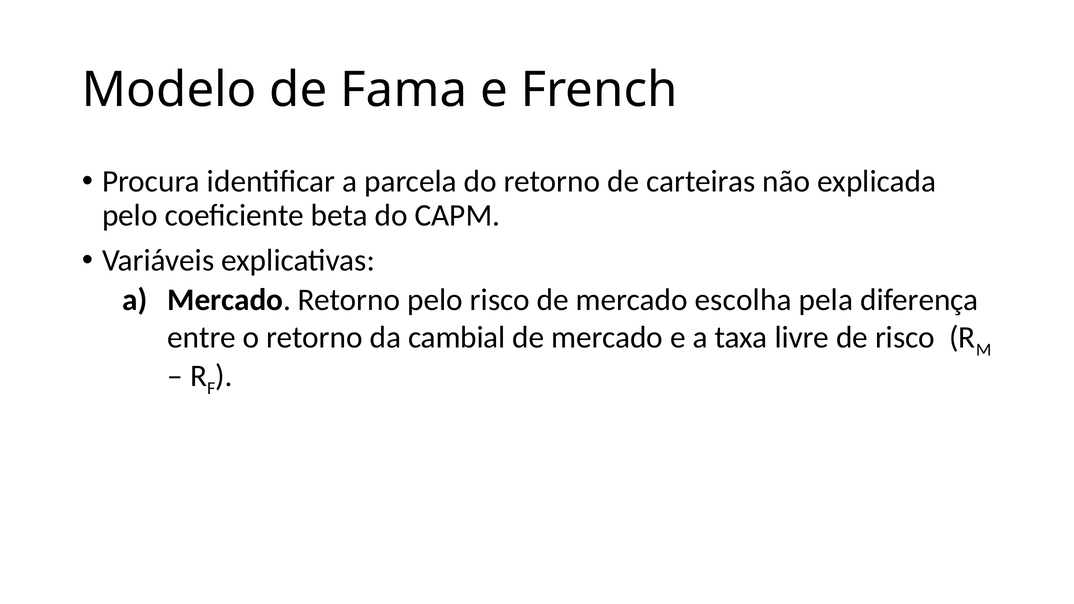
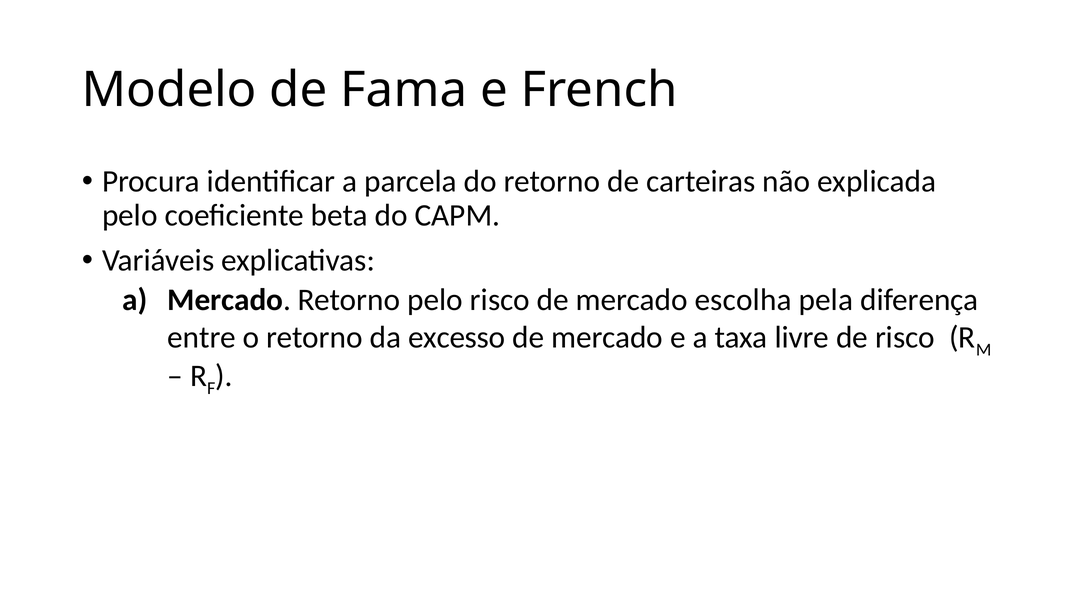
cambial: cambial -> excesso
